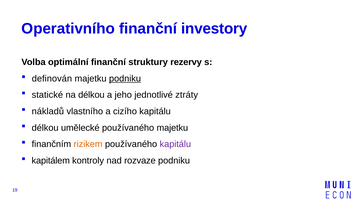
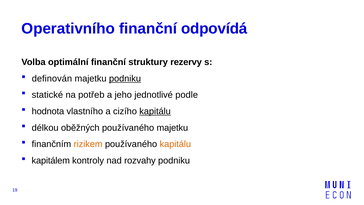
investory: investory -> odpovídá
na délkou: délkou -> potřeb
ztráty: ztráty -> podle
nákladů: nákladů -> hodnota
kapitálu at (155, 111) underline: none -> present
umělecké: umělecké -> oběžných
kapitálu at (175, 144) colour: purple -> orange
rozvaze: rozvaze -> rozvahy
